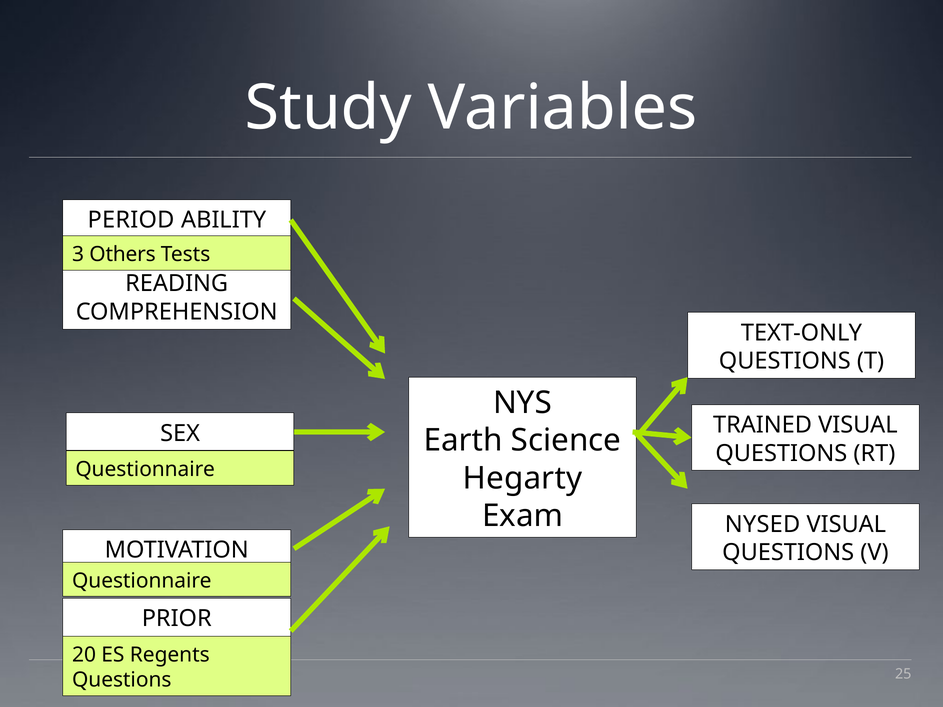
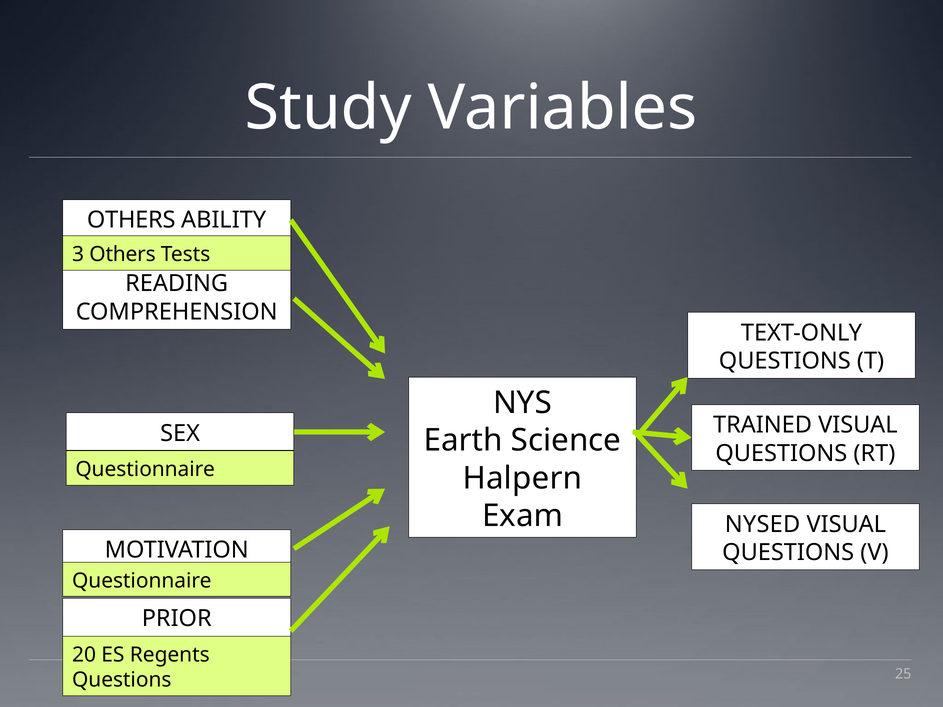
PERIOD at (131, 220): PERIOD -> OTHERS
Hegarty: Hegarty -> Halpern
